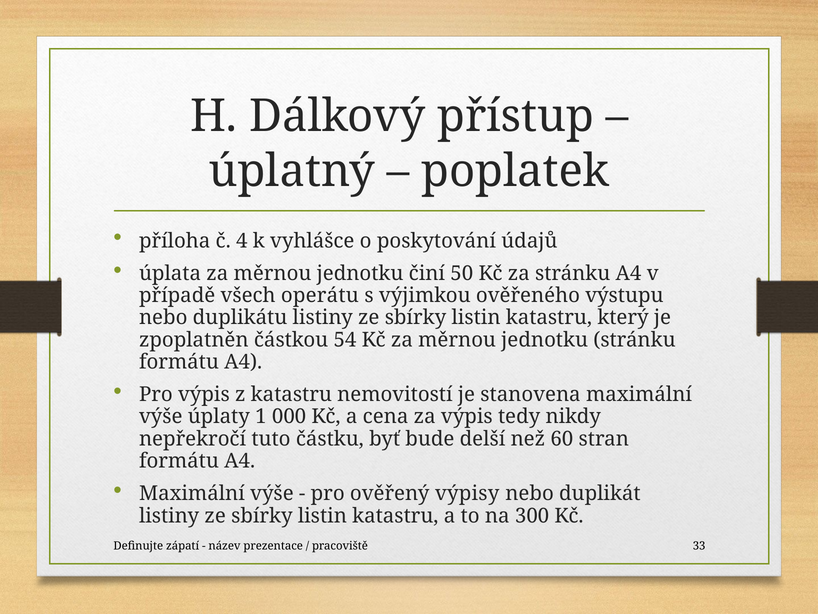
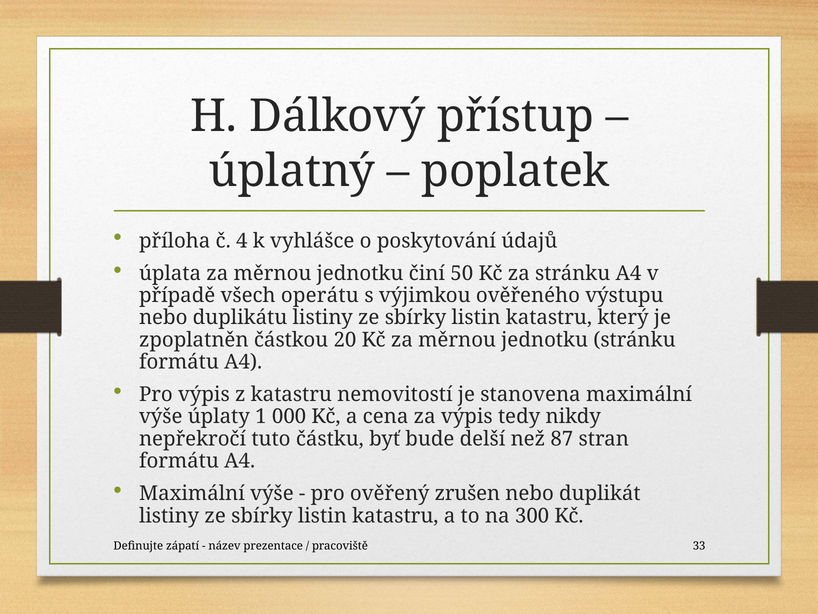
54: 54 -> 20
60: 60 -> 87
výpisy: výpisy -> zrušen
